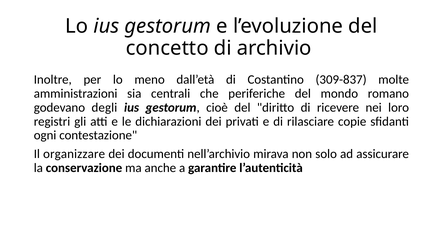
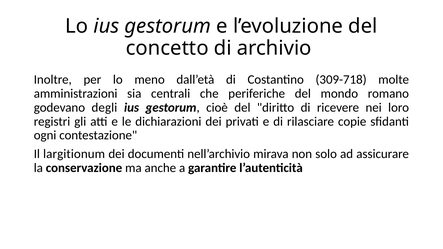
309-837: 309-837 -> 309-718
organizzare: organizzare -> largitionum
